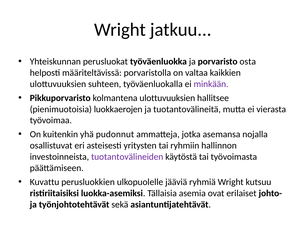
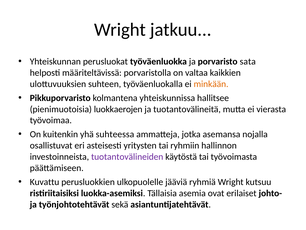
osta: osta -> sata
minkään colour: purple -> orange
kolmantena ulottuvuuksien: ulottuvuuksien -> yhteiskunnissa
pudonnut: pudonnut -> suhteessa
